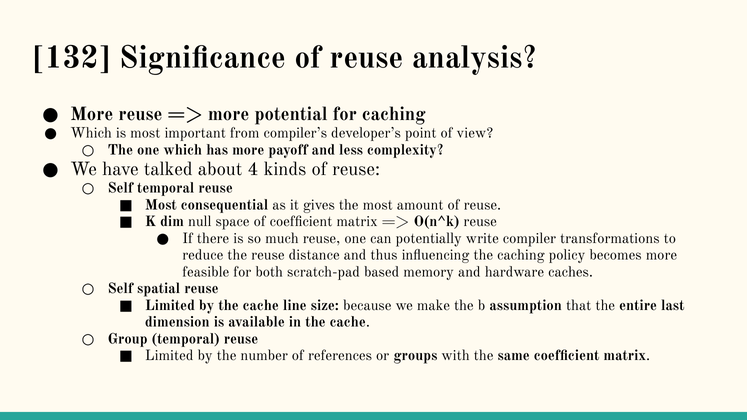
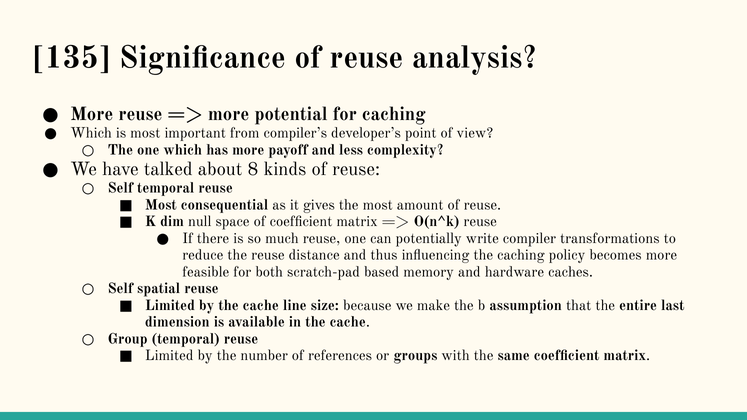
132: 132 -> 135
4: 4 -> 8
